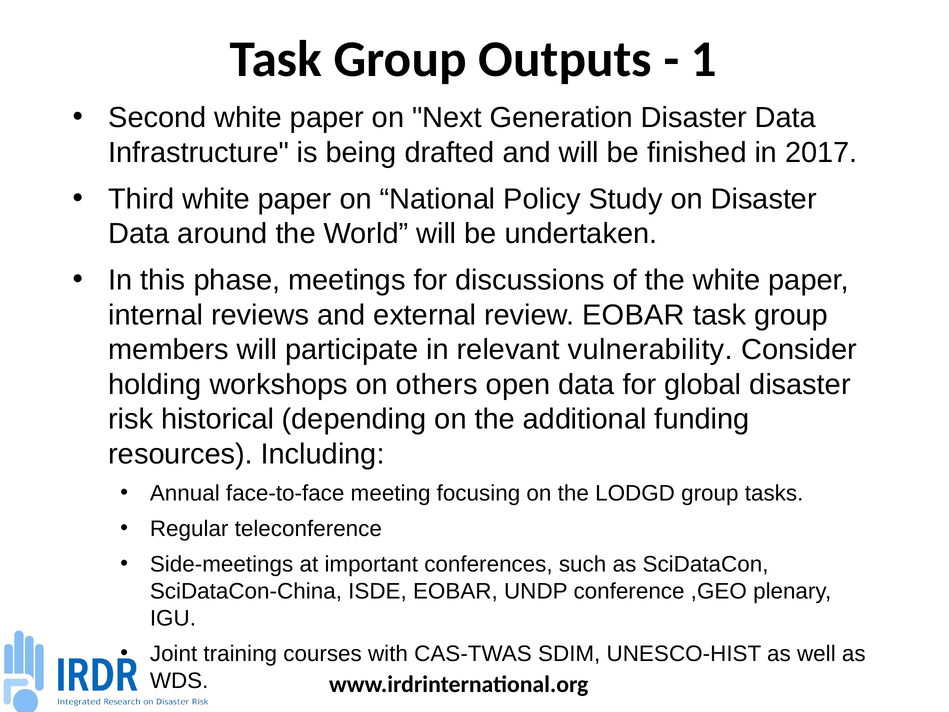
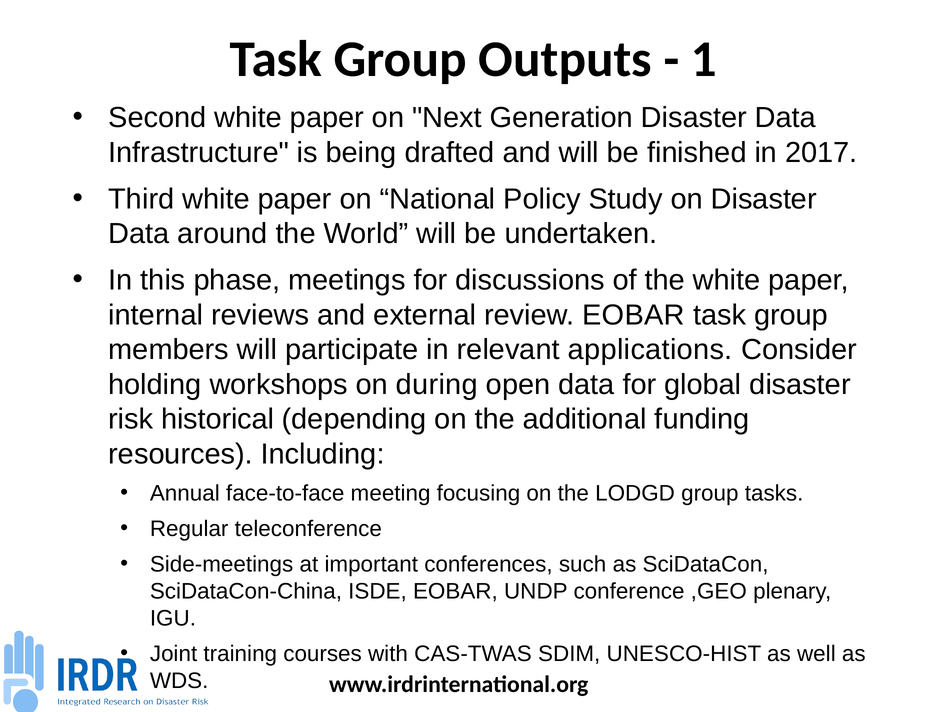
vulnerability: vulnerability -> applications
others: others -> during
